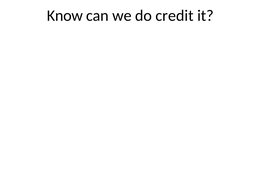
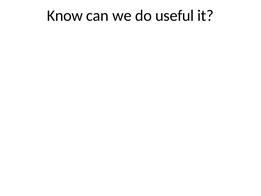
credit: credit -> useful
